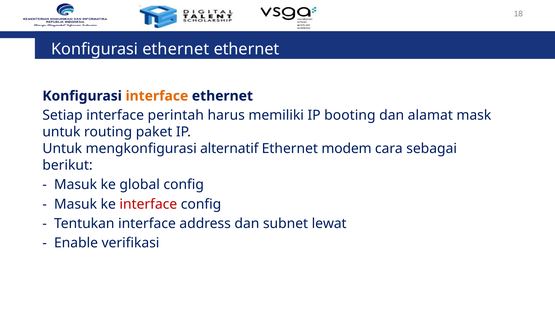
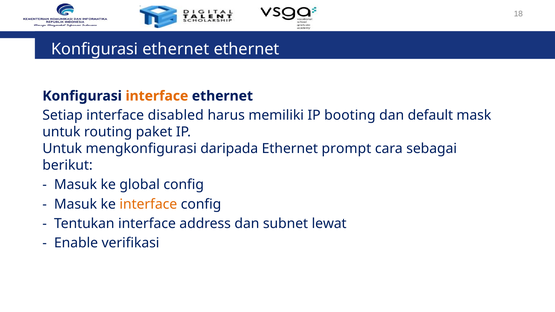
perintah: perintah -> disabled
alamat: alamat -> default
alternatif: alternatif -> daripada
modem: modem -> prompt
interface at (148, 204) colour: red -> orange
